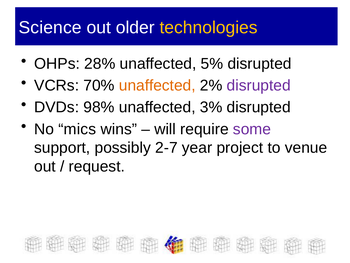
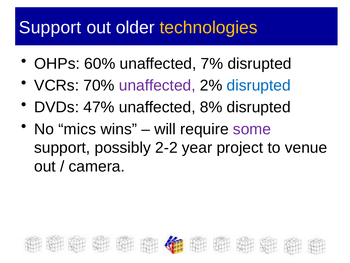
Science at (50, 27): Science -> Support
28%: 28% -> 60%
5%: 5% -> 7%
unaffected at (157, 85) colour: orange -> purple
disrupted at (259, 85) colour: purple -> blue
98%: 98% -> 47%
3%: 3% -> 8%
2-7: 2-7 -> 2-2
request: request -> camera
